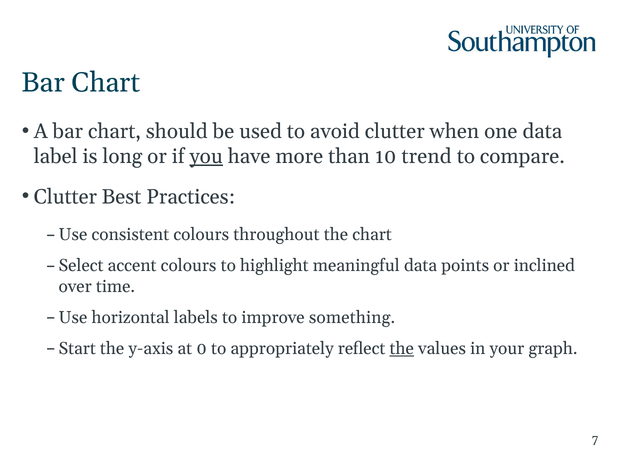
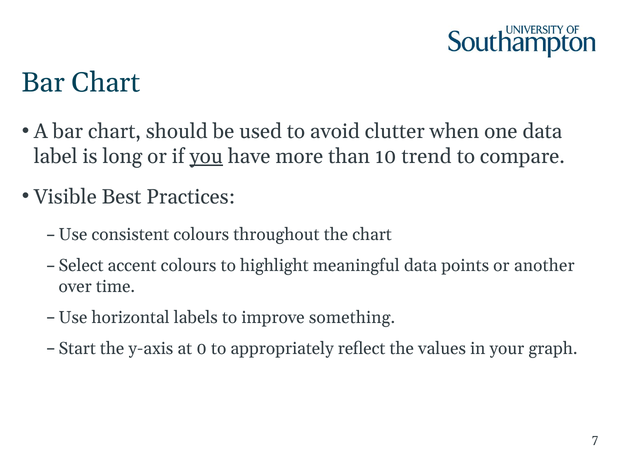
Clutter at (65, 197): Clutter -> Visible
inclined: inclined -> another
the at (402, 348) underline: present -> none
